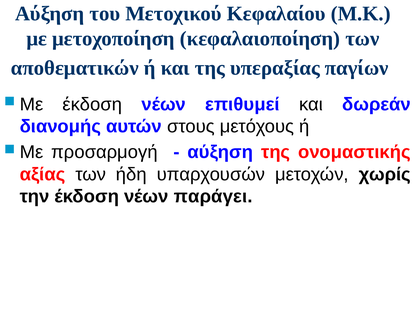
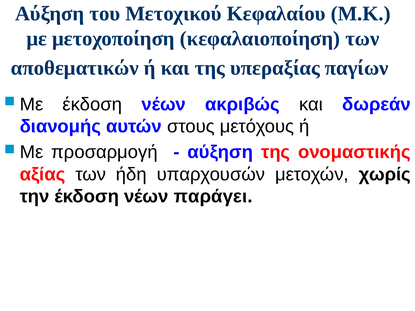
επιθυμεί: επιθυμεί -> ακριβώς
